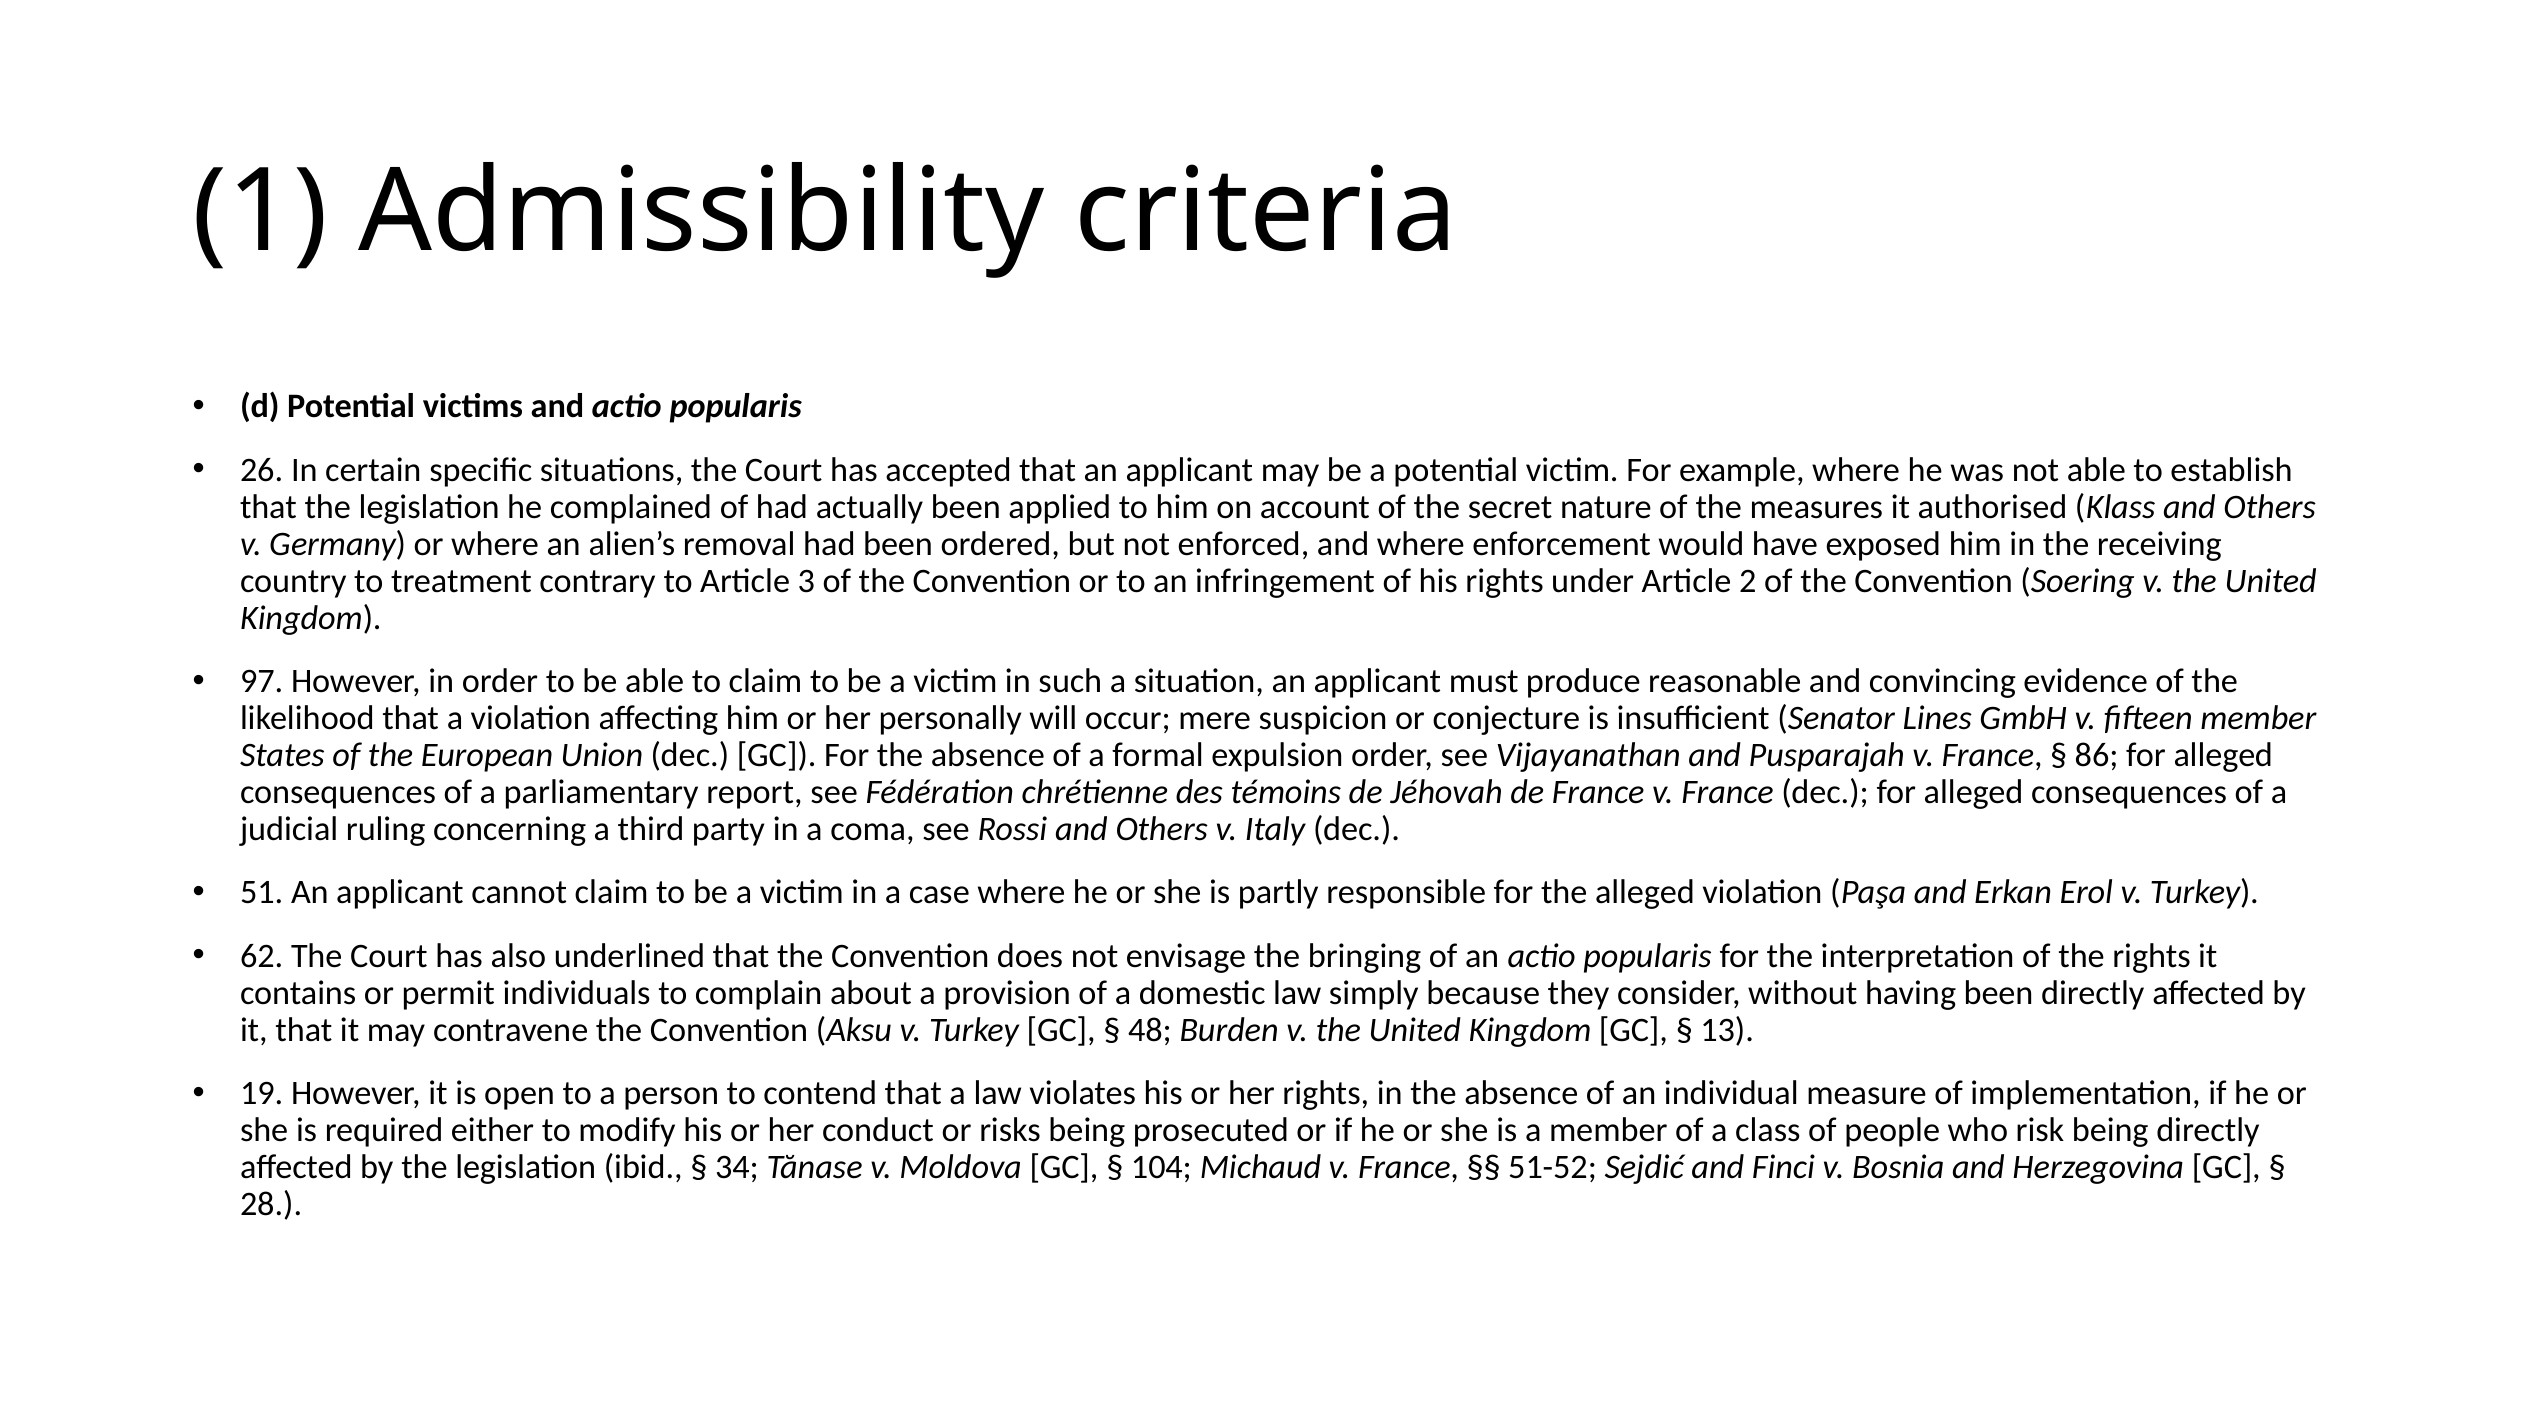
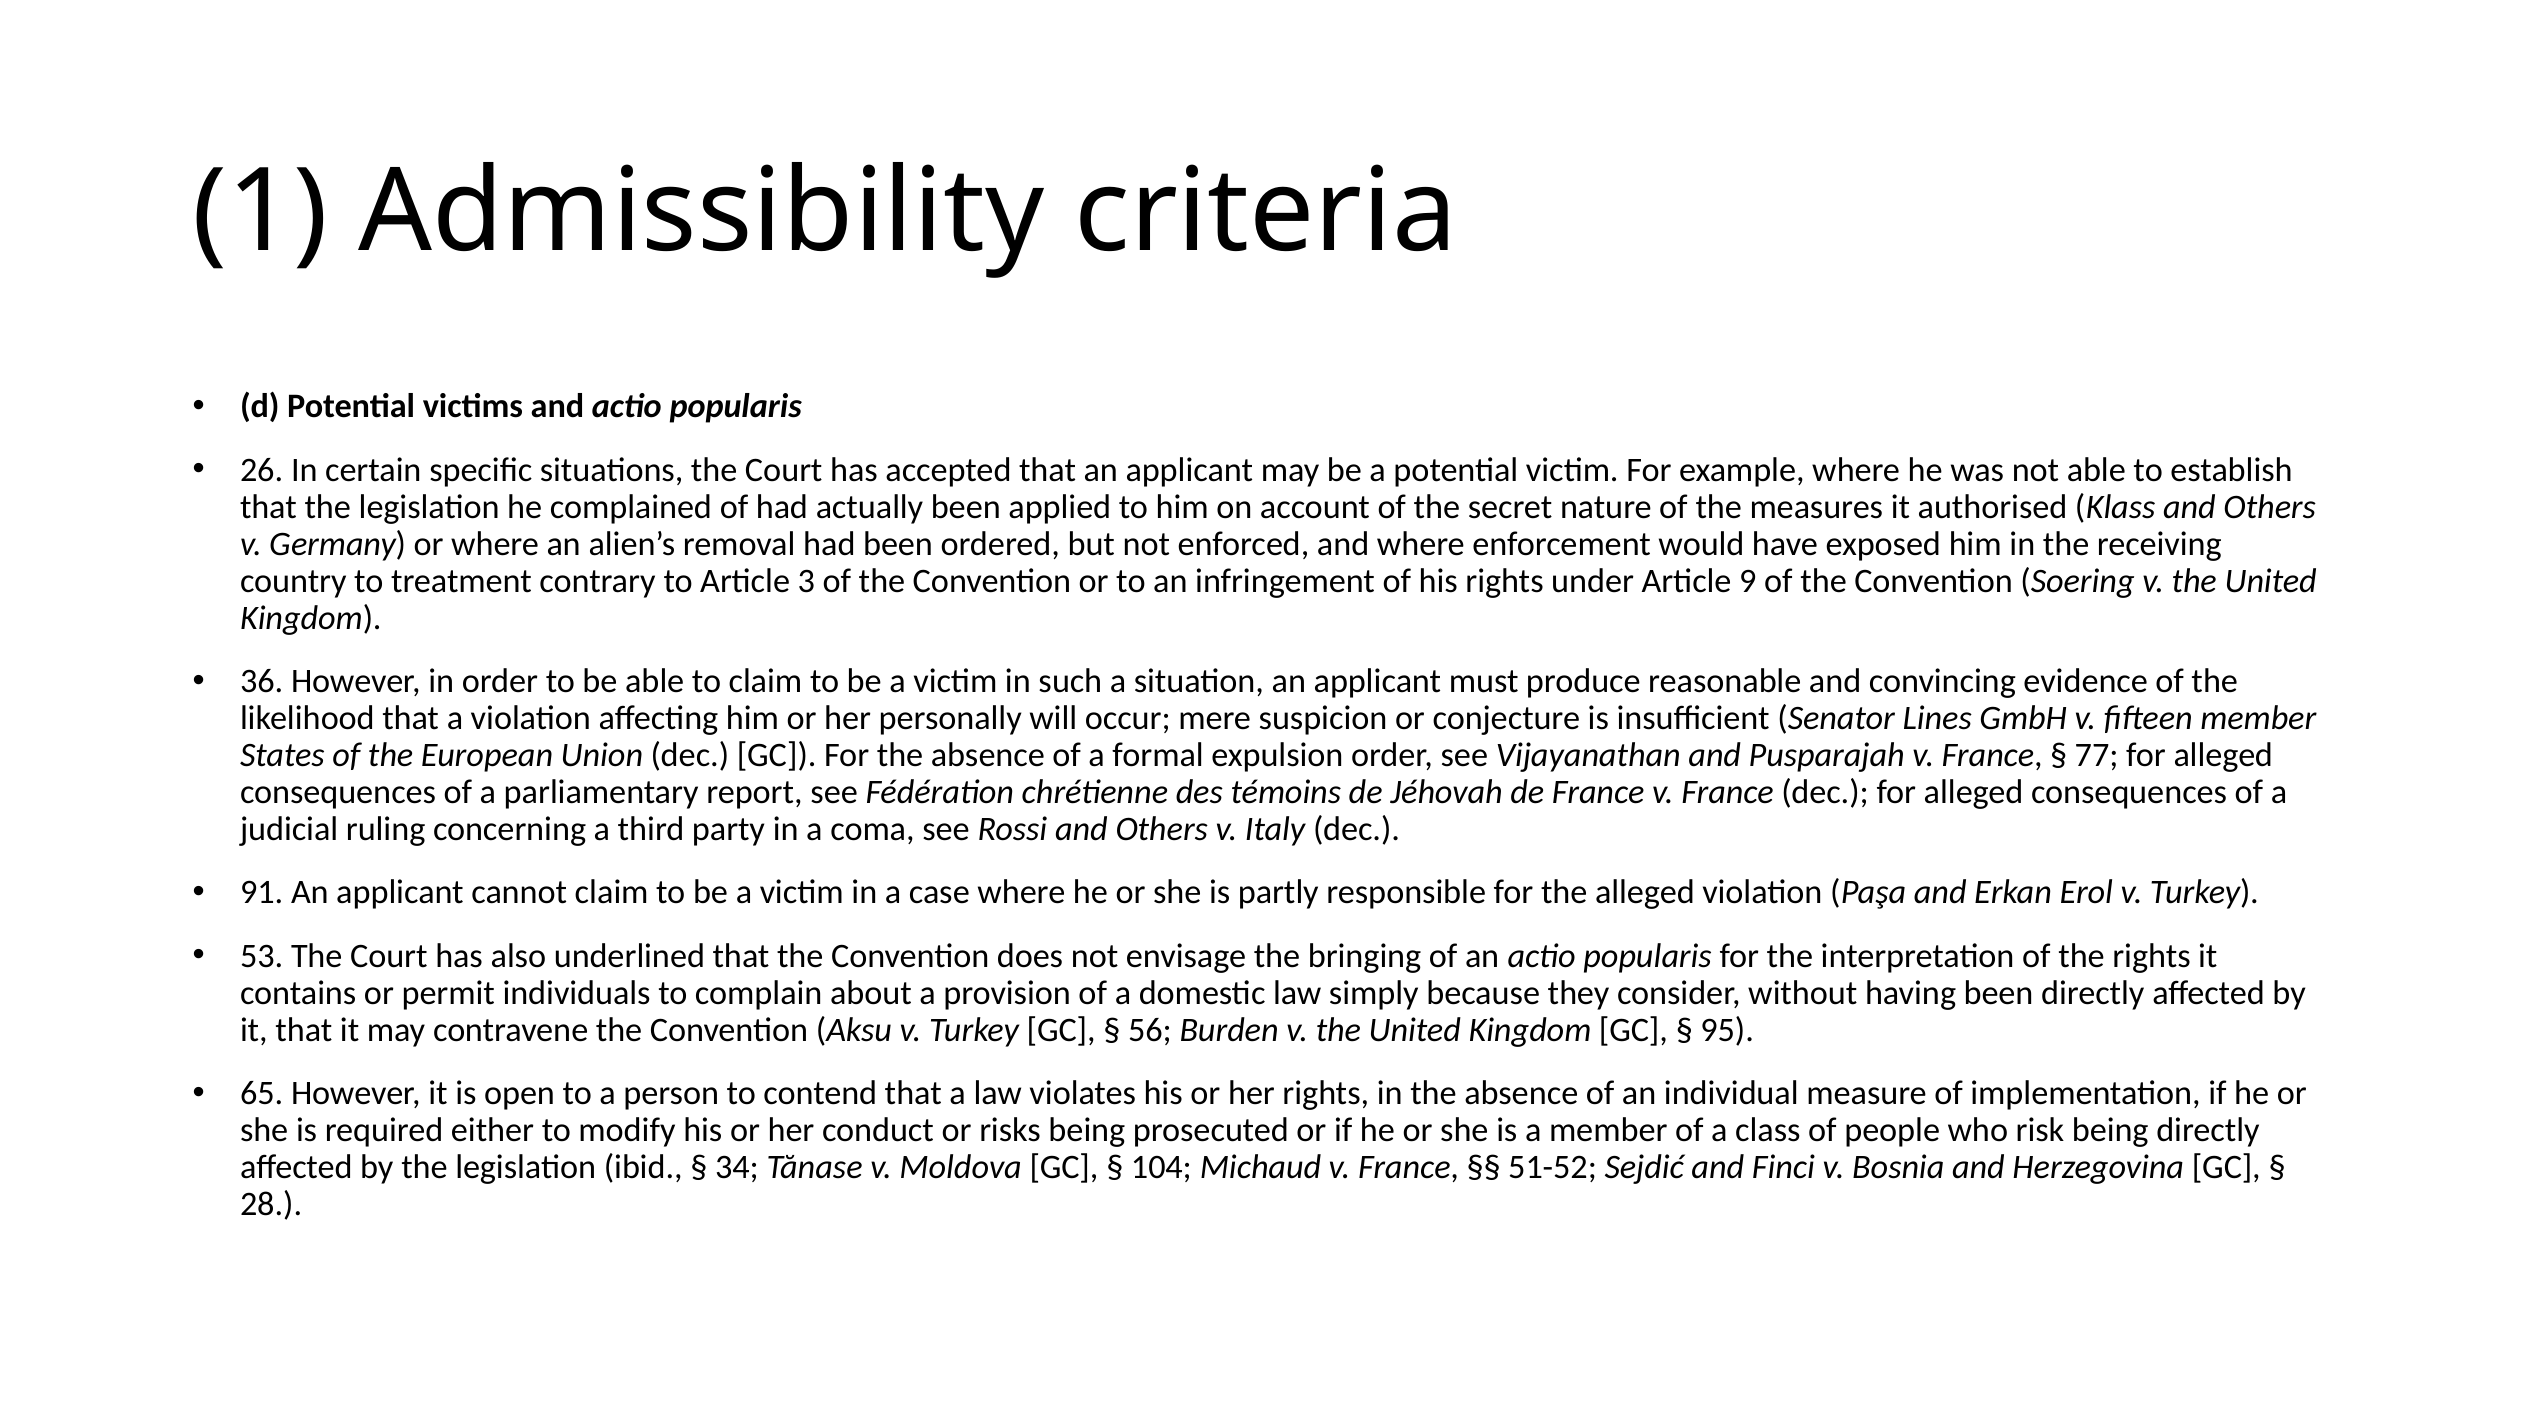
2: 2 -> 9
97: 97 -> 36
86: 86 -> 77
51: 51 -> 91
62: 62 -> 53
48: 48 -> 56
13: 13 -> 95
19: 19 -> 65
